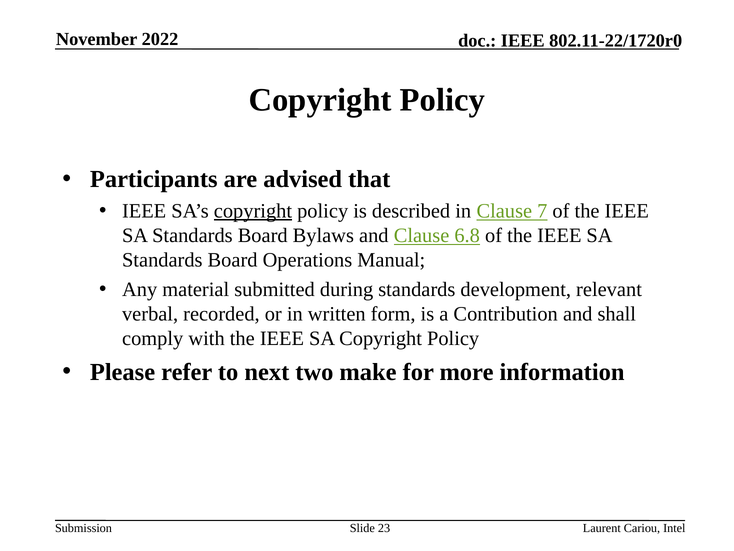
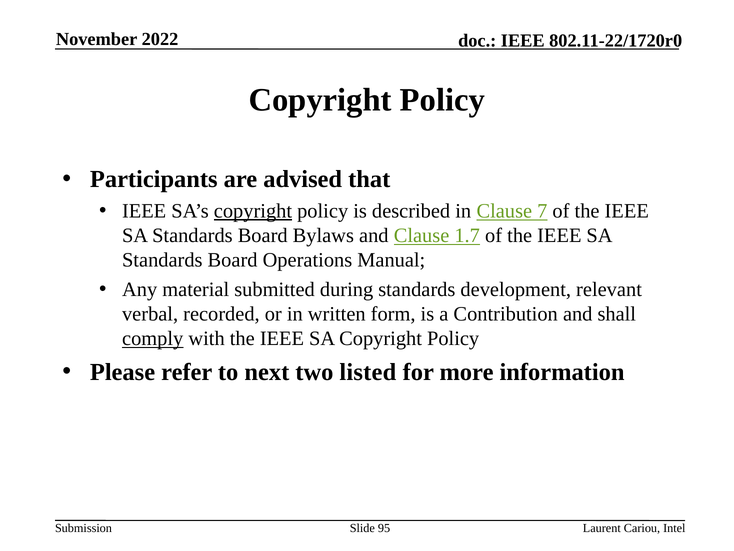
6.8: 6.8 -> 1.7
comply underline: none -> present
make: make -> listed
23: 23 -> 95
